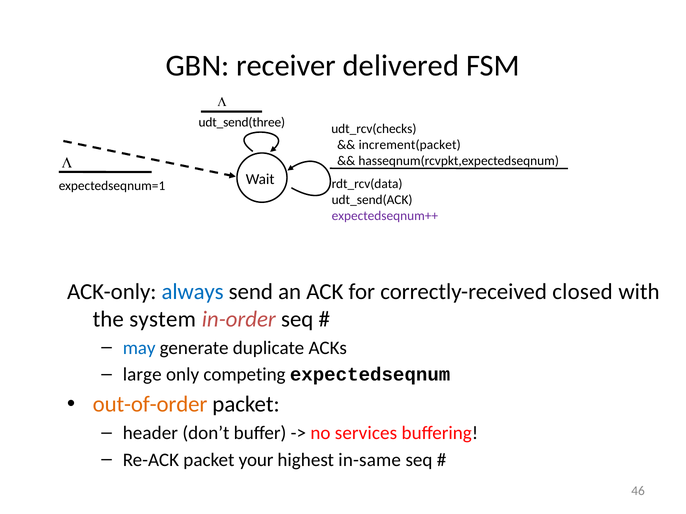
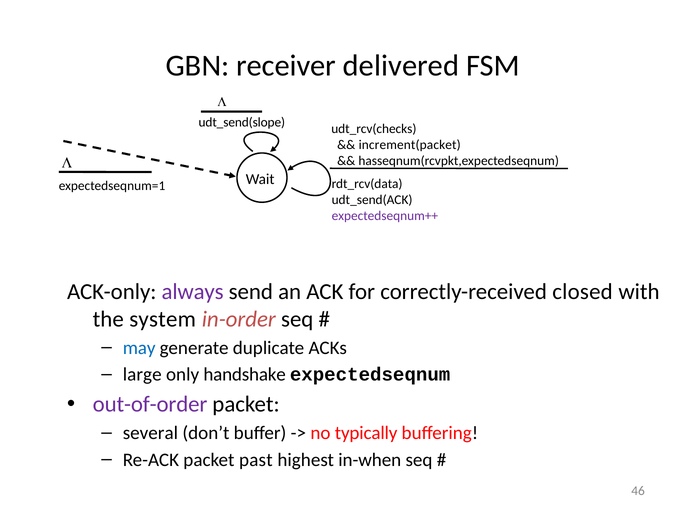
udt_send(three: udt_send(three -> udt_send(slope
always colour: blue -> purple
competing: competing -> handshake
out-of-order colour: orange -> purple
header: header -> several
services: services -> typically
your: your -> past
in-same: in-same -> in-when
